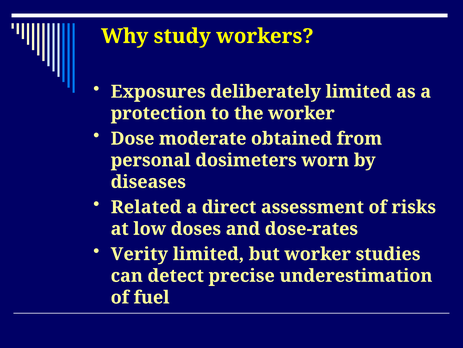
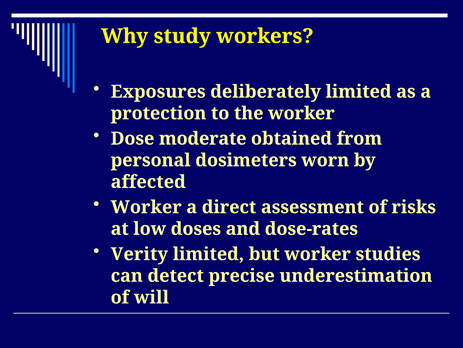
diseases: diseases -> affected
Related at (146, 207): Related -> Worker
fuel: fuel -> will
